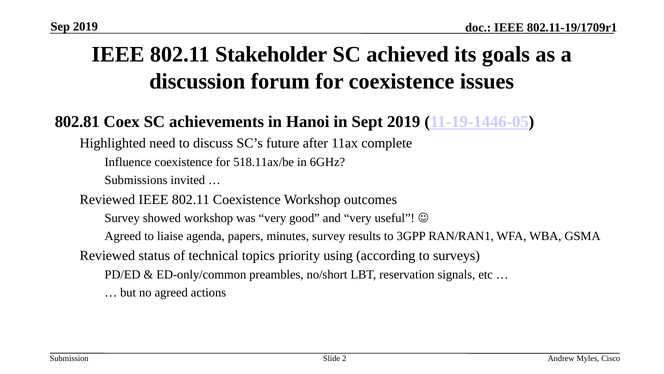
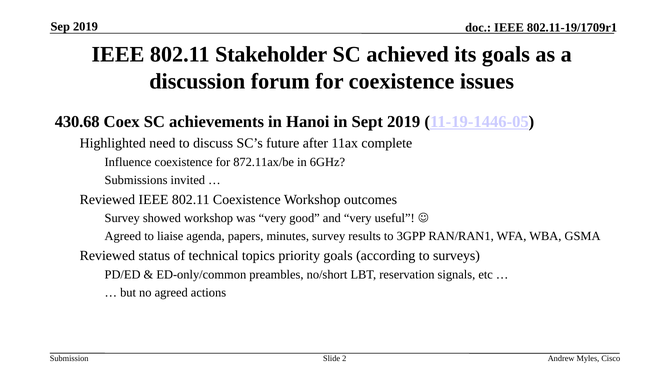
802.81: 802.81 -> 430.68
518.11ax/be: 518.11ax/be -> 872.11ax/be
priority using: using -> goals
